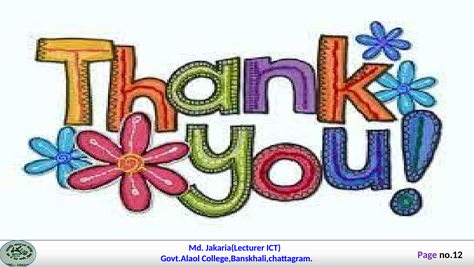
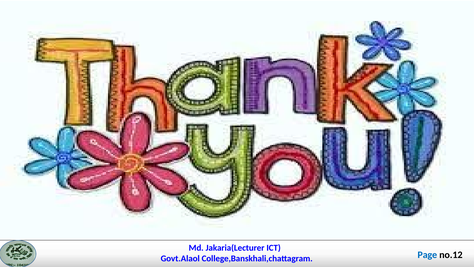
Page colour: purple -> blue
